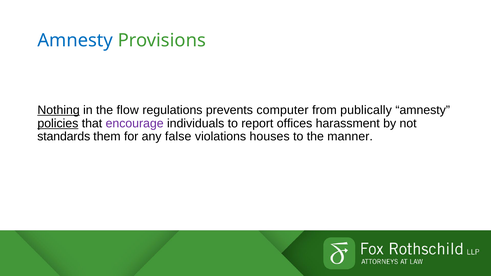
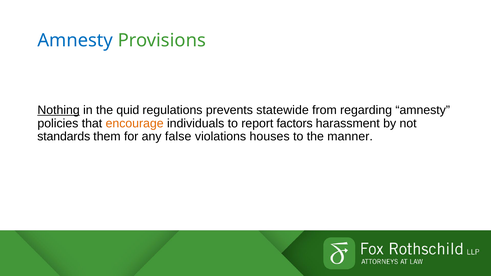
flow: flow -> quid
computer: computer -> statewide
publically: publically -> regarding
policies underline: present -> none
encourage colour: purple -> orange
offices: offices -> factors
